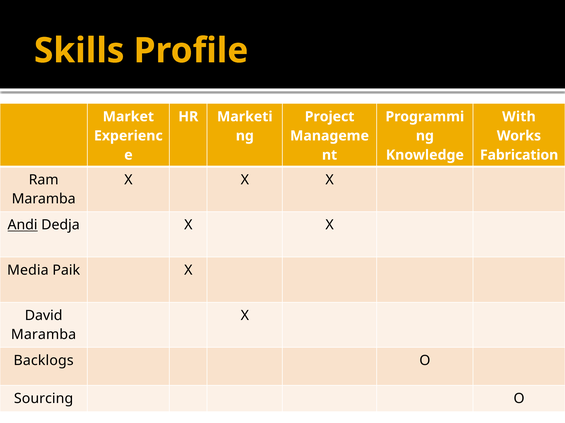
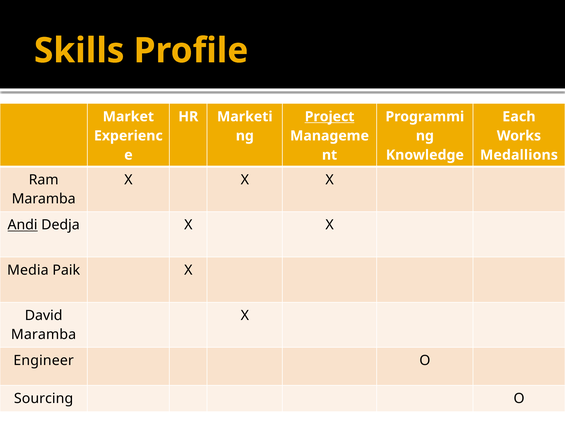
Project underline: none -> present
With: With -> Each
Fabrication: Fabrication -> Medallions
Backlogs: Backlogs -> Engineer
